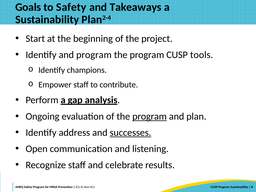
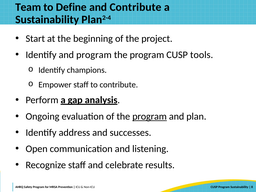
Goals: Goals -> Team
to Safety: Safety -> Define
and Takeaways: Takeaways -> Contribute
successes underline: present -> none
